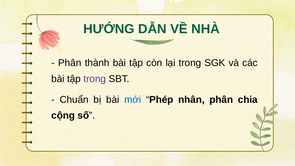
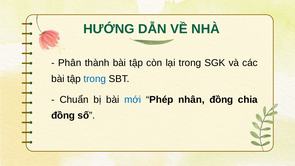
trong at (95, 79) colour: purple -> blue
nhân phân: phân -> đồng
cộng at (63, 115): cộng -> đồng
